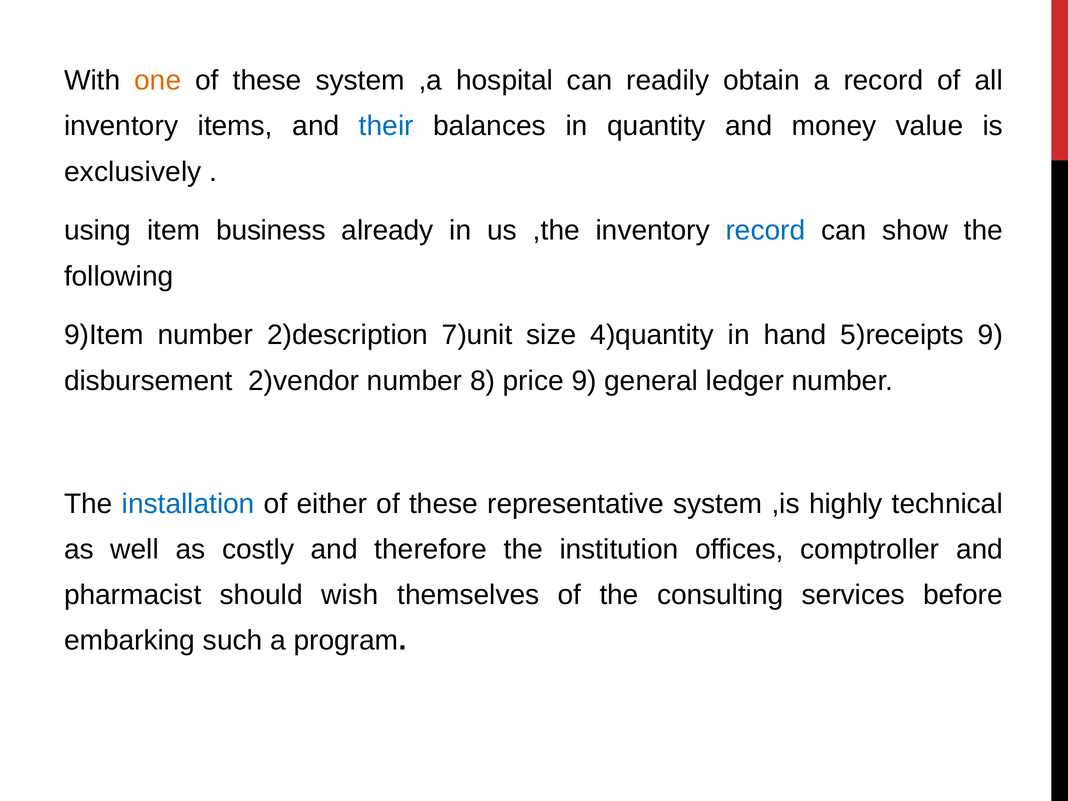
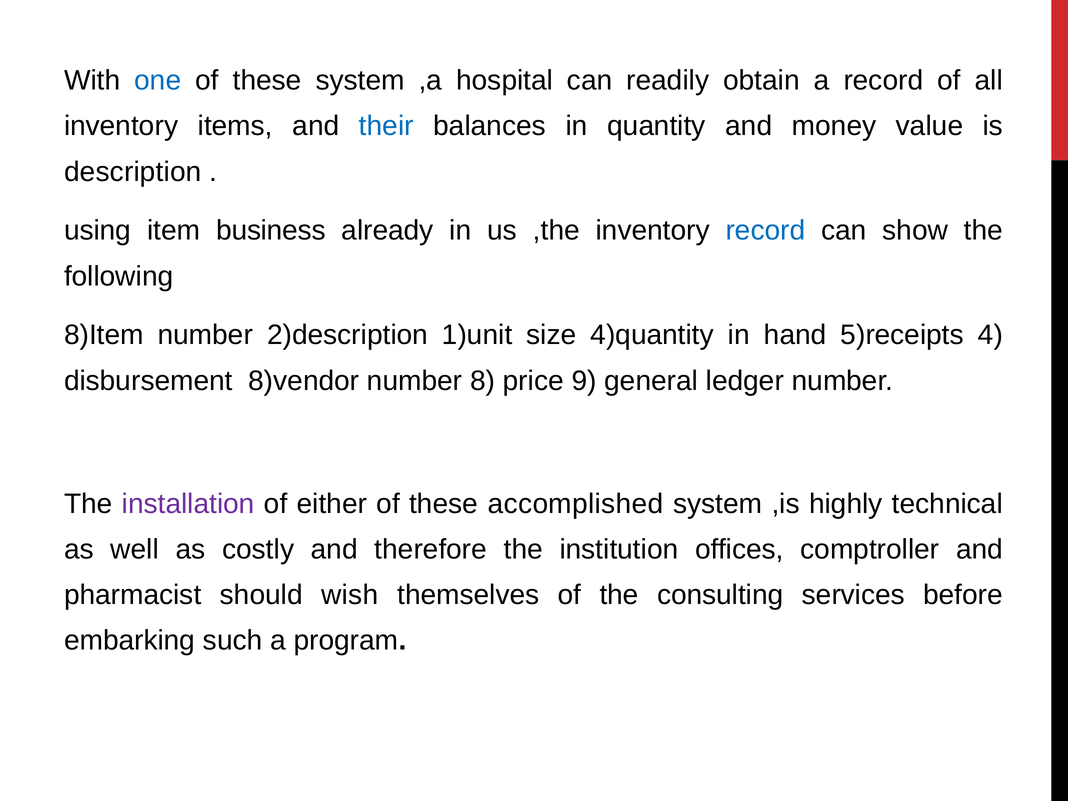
one colour: orange -> blue
exclusively: exclusively -> description
9)Item: 9)Item -> 8)Item
7)unit: 7)unit -> 1)unit
5)receipts 9: 9 -> 4
2)vendor: 2)vendor -> 8)vendor
installation colour: blue -> purple
representative: representative -> accomplished
